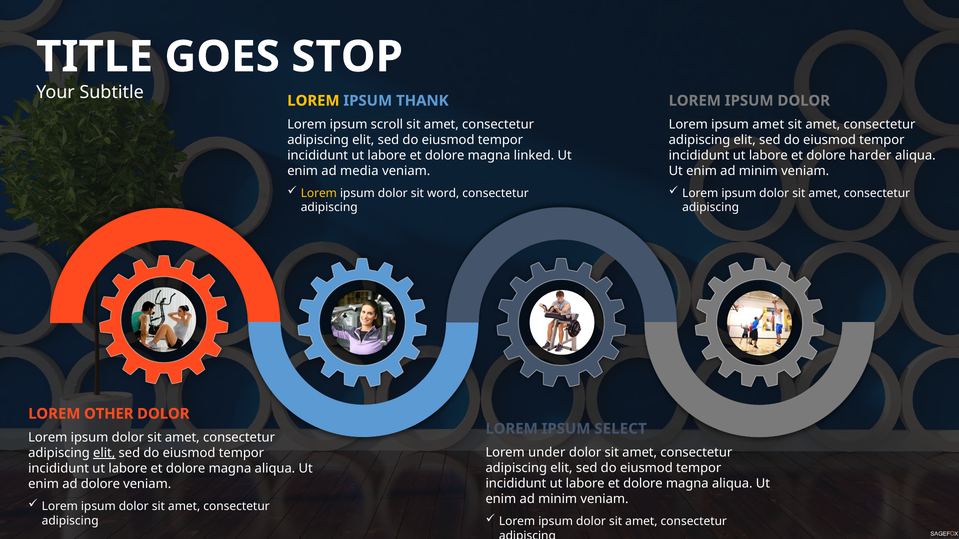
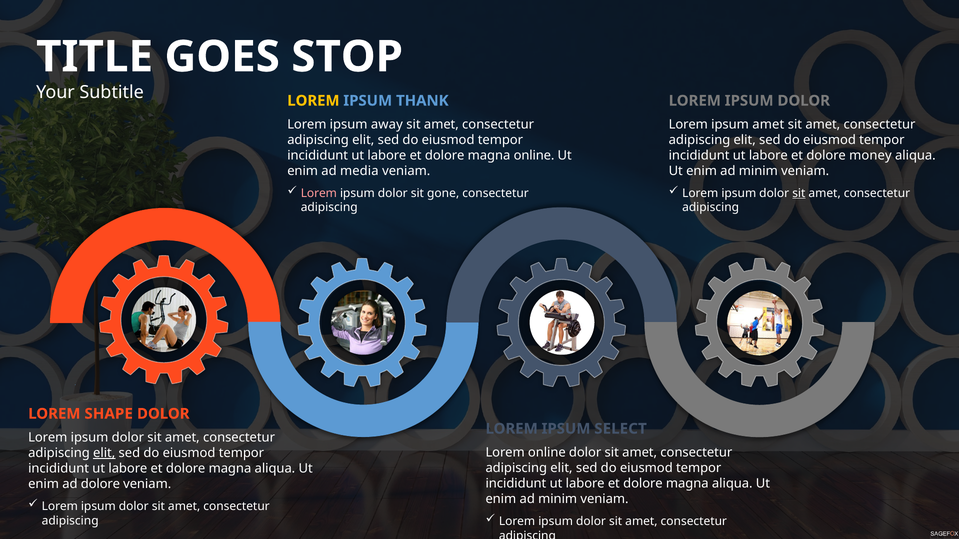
scroll: scroll -> away
magna linked: linked -> online
harder: harder -> money
Lorem at (319, 193) colour: yellow -> pink
word: word -> gone
sit at (799, 193) underline: none -> present
OTHER: OTHER -> SHAPE
Lorem under: under -> online
